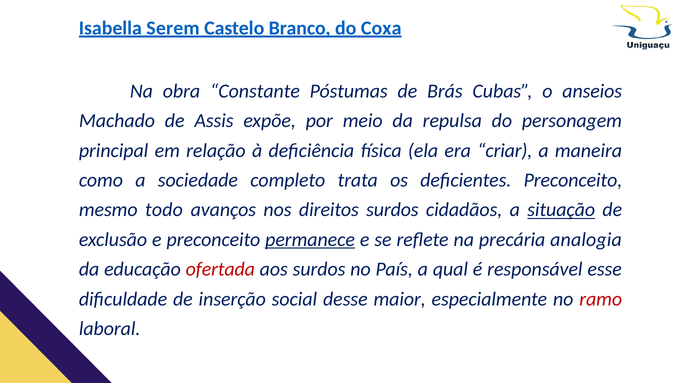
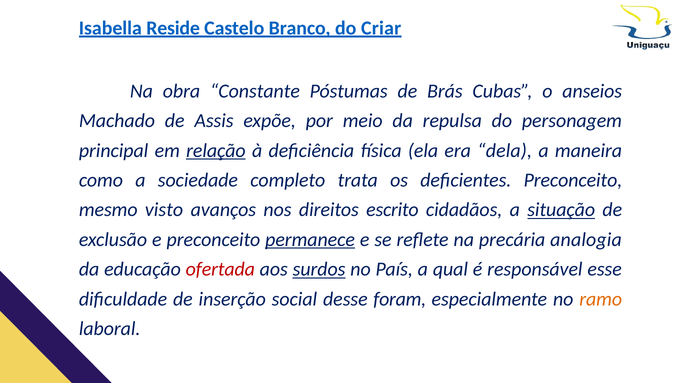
Serem: Serem -> Reside
Coxa: Coxa -> Criar
relação underline: none -> present
criar: criar -> dela
todo: todo -> visto
direitos surdos: surdos -> escrito
surdos at (319, 269) underline: none -> present
maior: maior -> foram
ramo colour: red -> orange
